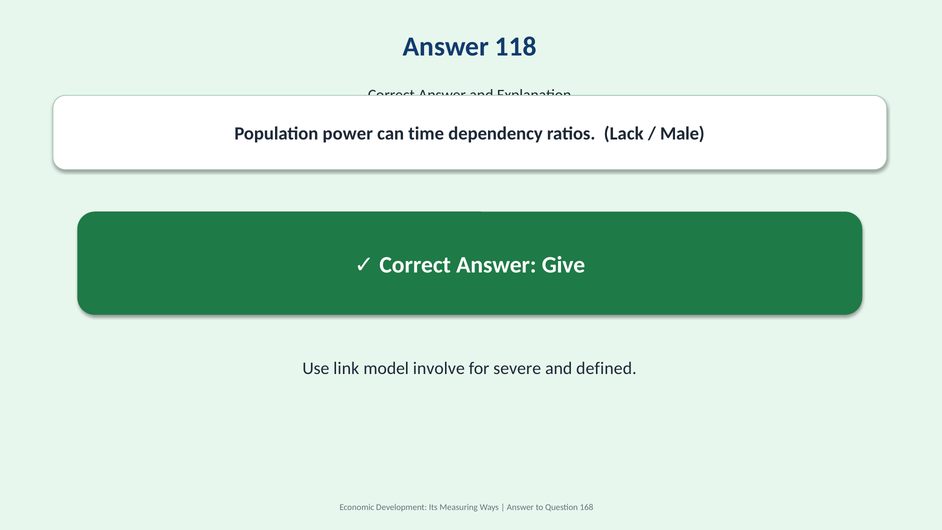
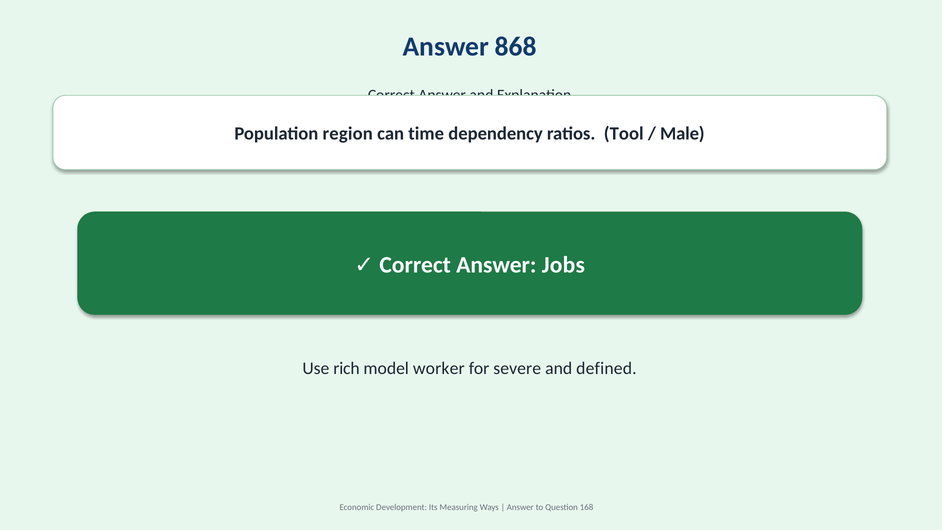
118: 118 -> 868
power: power -> region
Lack: Lack -> Tool
Give: Give -> Jobs
link: link -> rich
involve: involve -> worker
